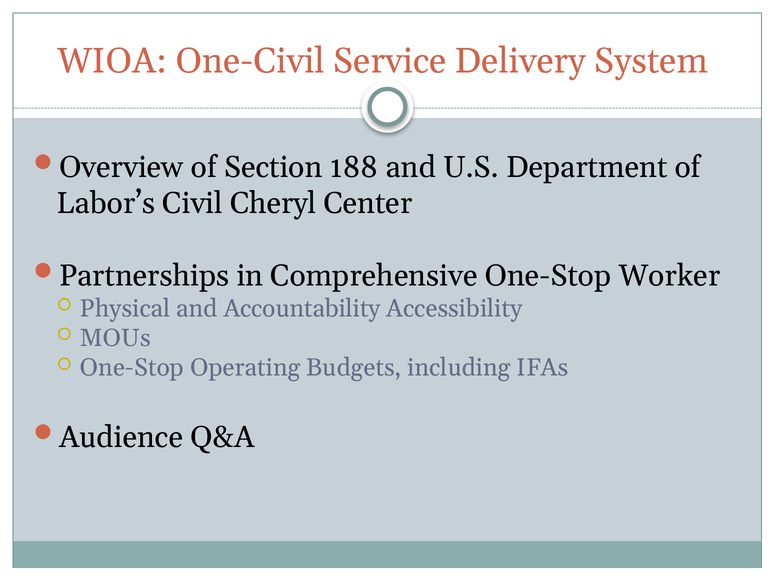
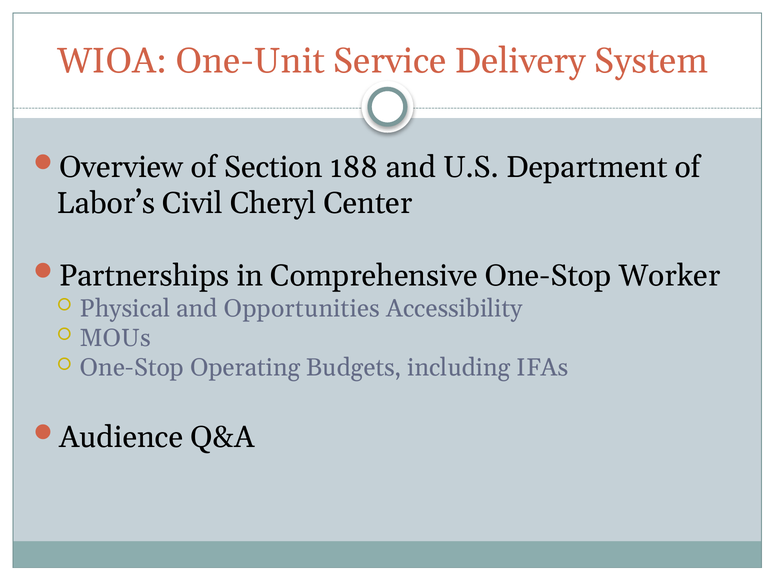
One-Civil: One-Civil -> One-Unit
Accountability: Accountability -> Opportunities
